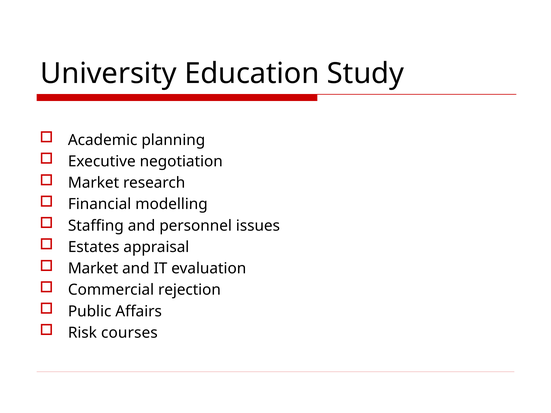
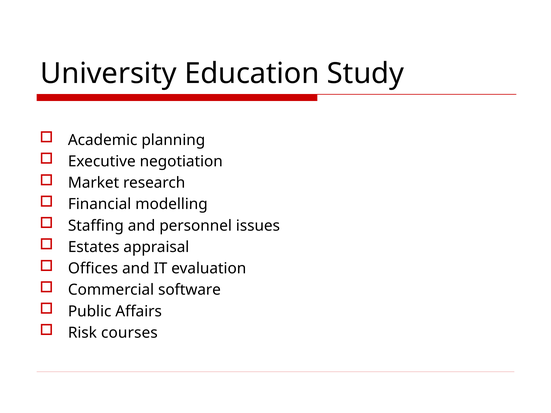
Market at (93, 269): Market -> Offices
rejection: rejection -> software
